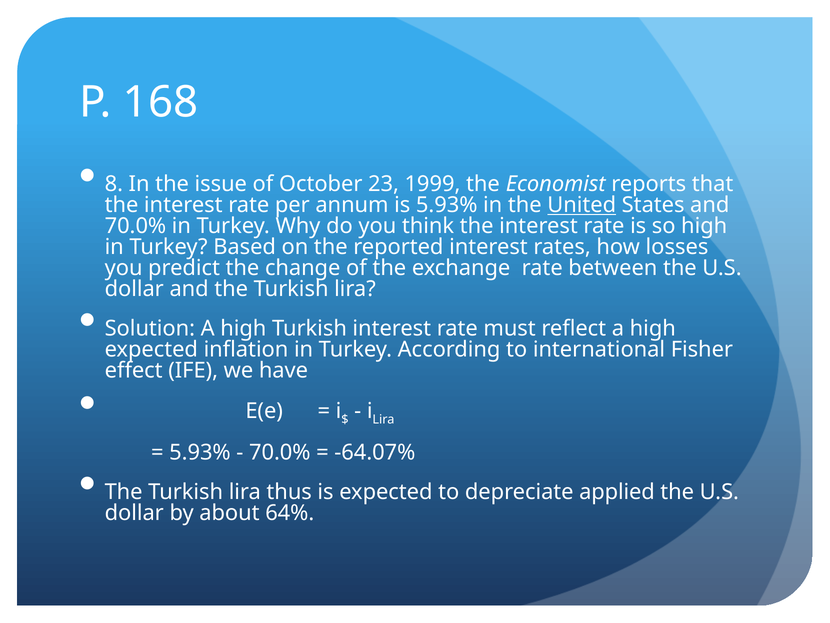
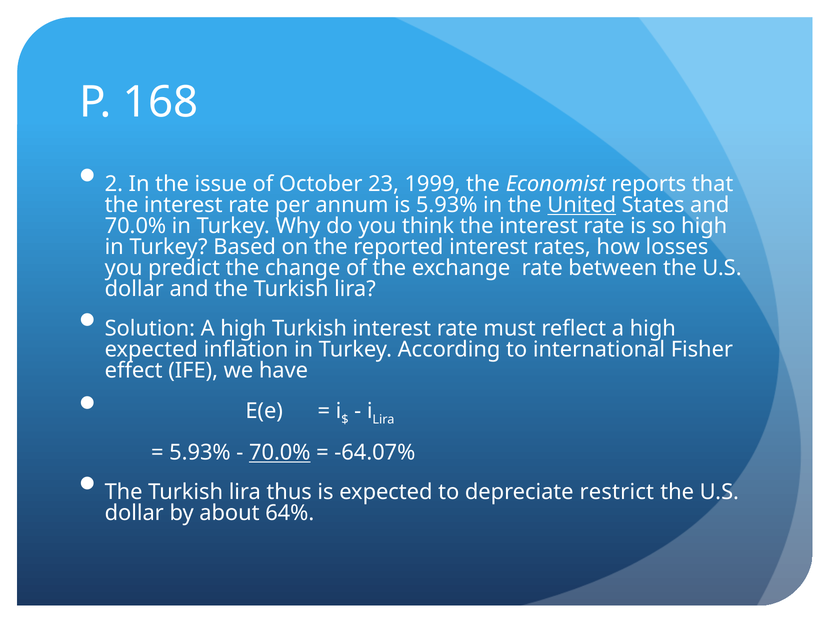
8: 8 -> 2
70.0% at (280, 452) underline: none -> present
applied: applied -> restrict
